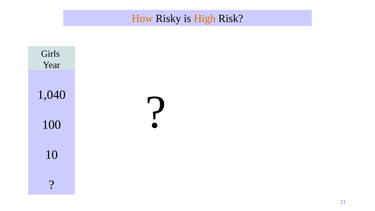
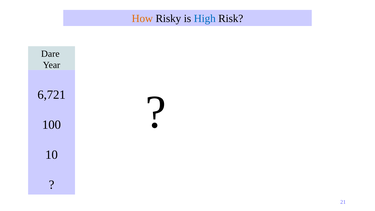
High colour: orange -> blue
Girls: Girls -> Dare
1,040: 1,040 -> 6,721
